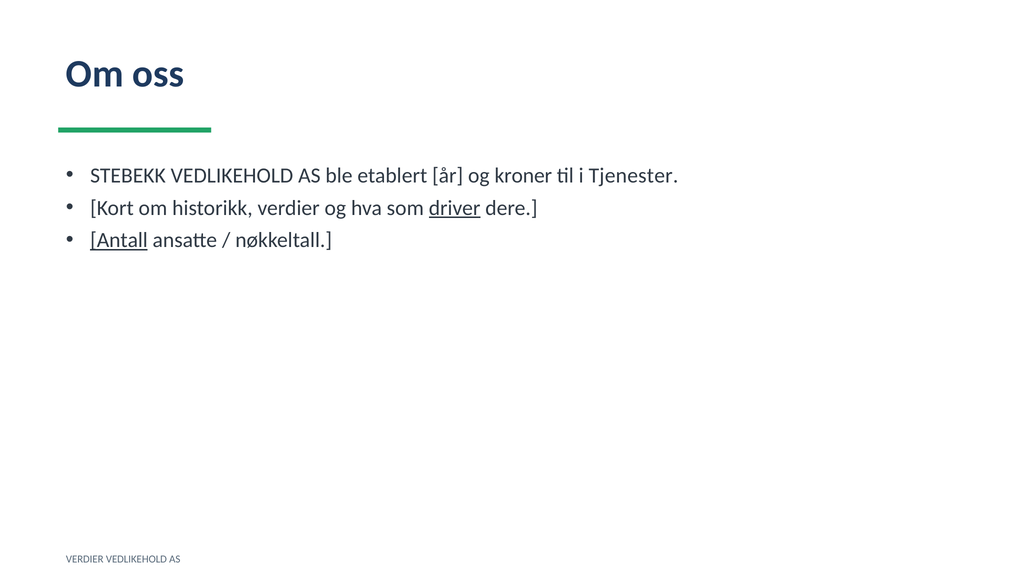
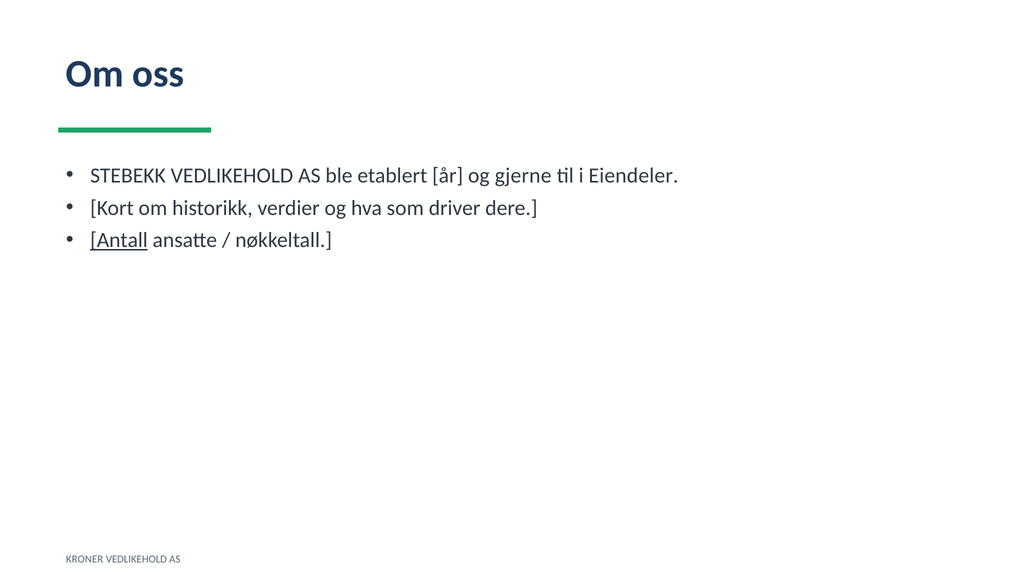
kroner: kroner -> gjerne
Tjenester: Tjenester -> Eiendeler
driver underline: present -> none
VERDIER at (85, 559): VERDIER -> KRONER
